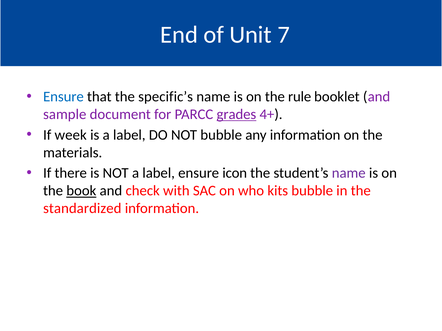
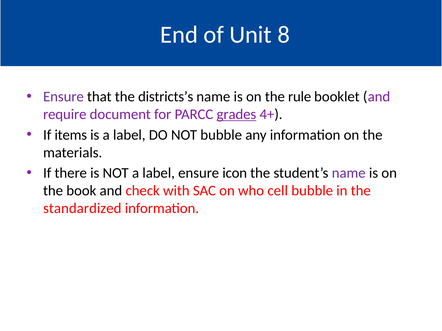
7: 7 -> 8
Ensure at (63, 97) colour: blue -> purple
specific’s: specific’s -> districts’s
sample: sample -> require
week: week -> items
book underline: present -> none
kits: kits -> cell
